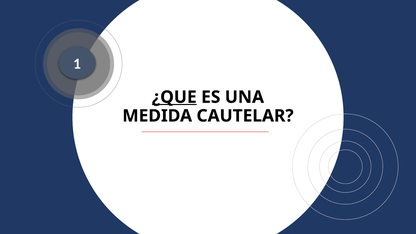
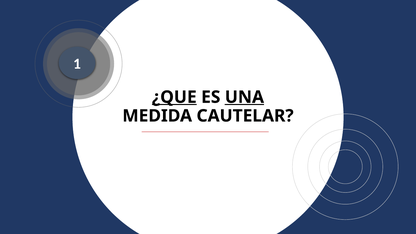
UNA underline: none -> present
